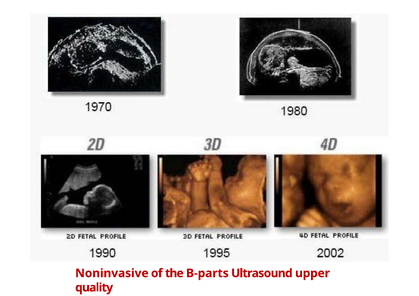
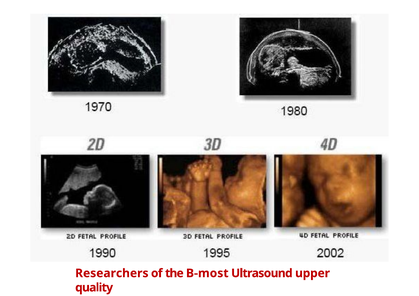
Noninvasive: Noninvasive -> Researchers
B-parts: B-parts -> B-most
